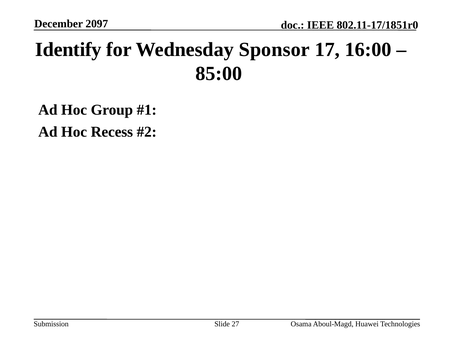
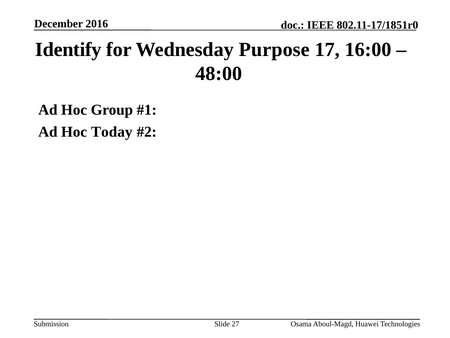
2097: 2097 -> 2016
Sponsor: Sponsor -> Purpose
85:00: 85:00 -> 48:00
Recess: Recess -> Today
